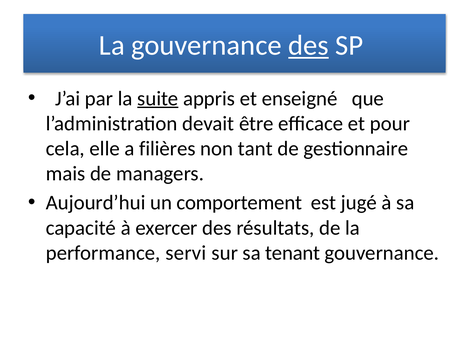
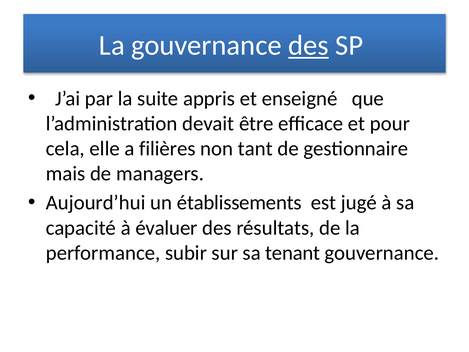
suite underline: present -> none
comportement: comportement -> établissements
exercer: exercer -> évaluer
servi: servi -> subir
